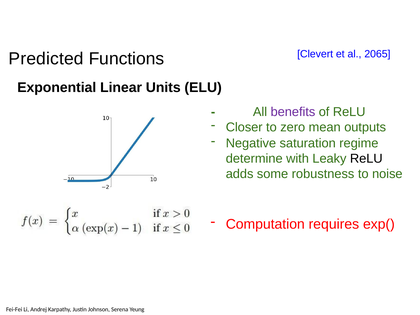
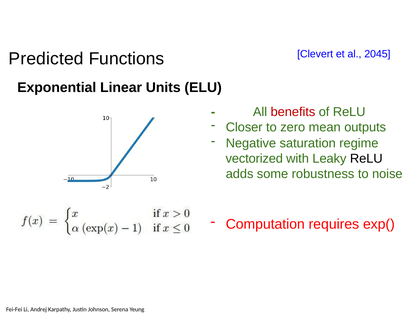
2065: 2065 -> 2045
benefits colour: purple -> red
determine: determine -> vectorized
